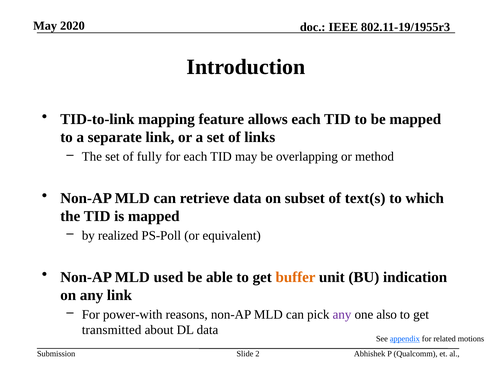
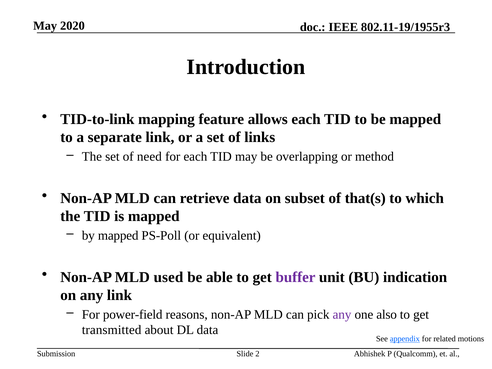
fully: fully -> need
text(s: text(s -> that(s
by realized: realized -> mapped
buffer colour: orange -> purple
power-with: power-with -> power-field
